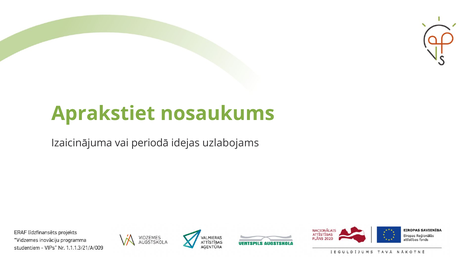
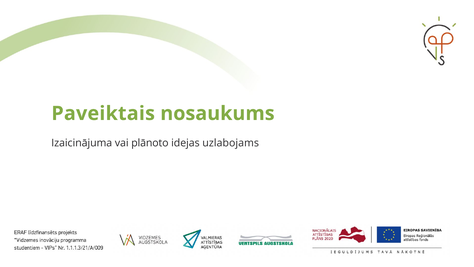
Aprakstiet: Aprakstiet -> Paveiktais
periodā: periodā -> plānoto
